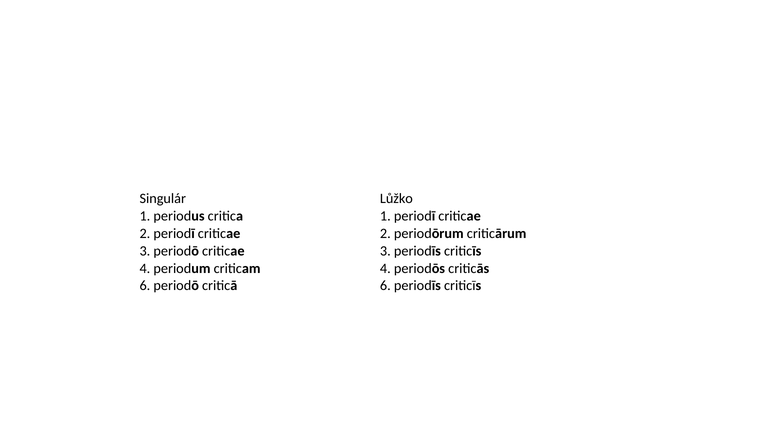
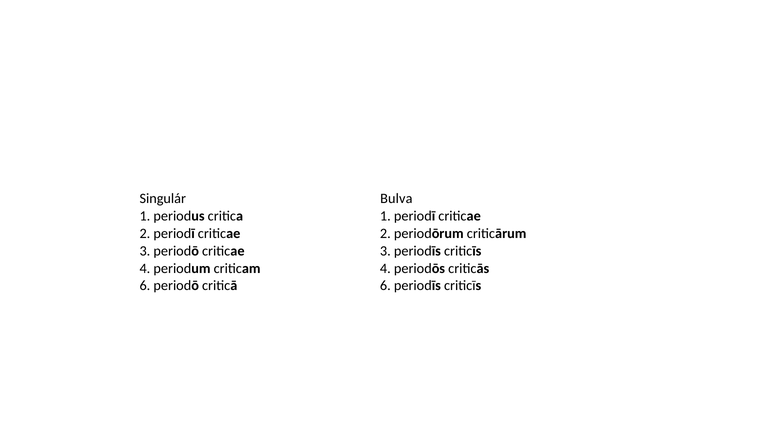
Lůžko: Lůžko -> Bulva
